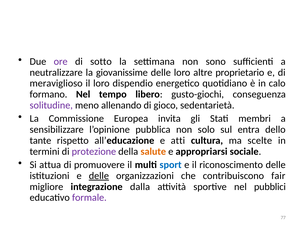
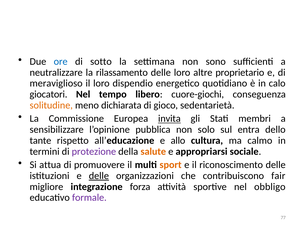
ore colour: purple -> blue
giovanissime: giovanissime -> rilassamento
formano: formano -> giocatori
gusto-giochi: gusto-giochi -> cuore-giochi
solitudine colour: purple -> orange
allenando: allenando -> dichiarata
invita underline: none -> present
atti: atti -> allo
scelte: scelte -> calmo
sport colour: blue -> orange
dalla: dalla -> forza
pubblici: pubblici -> obbligo
